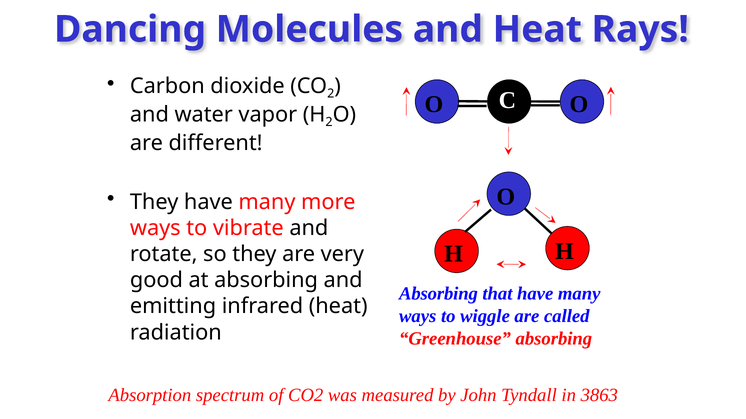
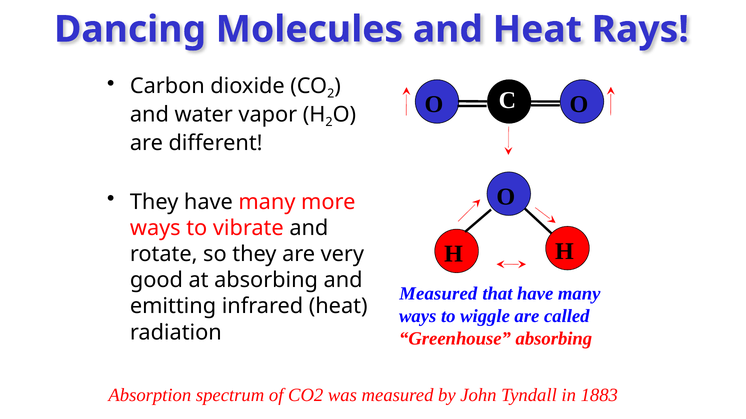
Absorbing at (438, 294): Absorbing -> Measured
3863: 3863 -> 1883
